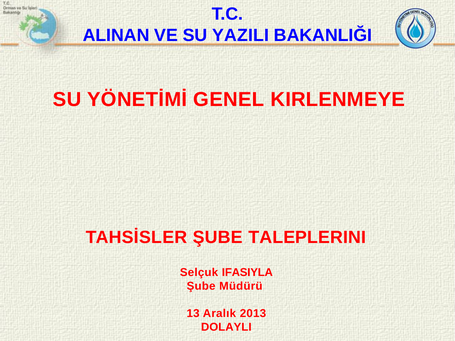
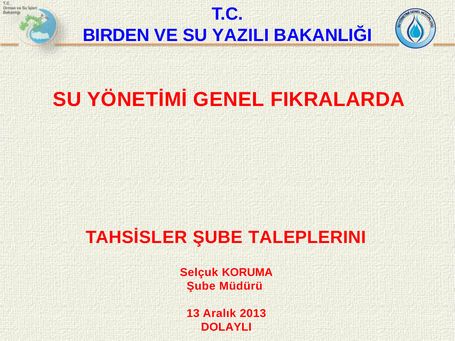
ALINAN: ALINAN -> BIRDEN
KIRLENMEYE: KIRLENMEYE -> FIKRALARDA
IFASIYLA: IFASIYLA -> KORUMA
